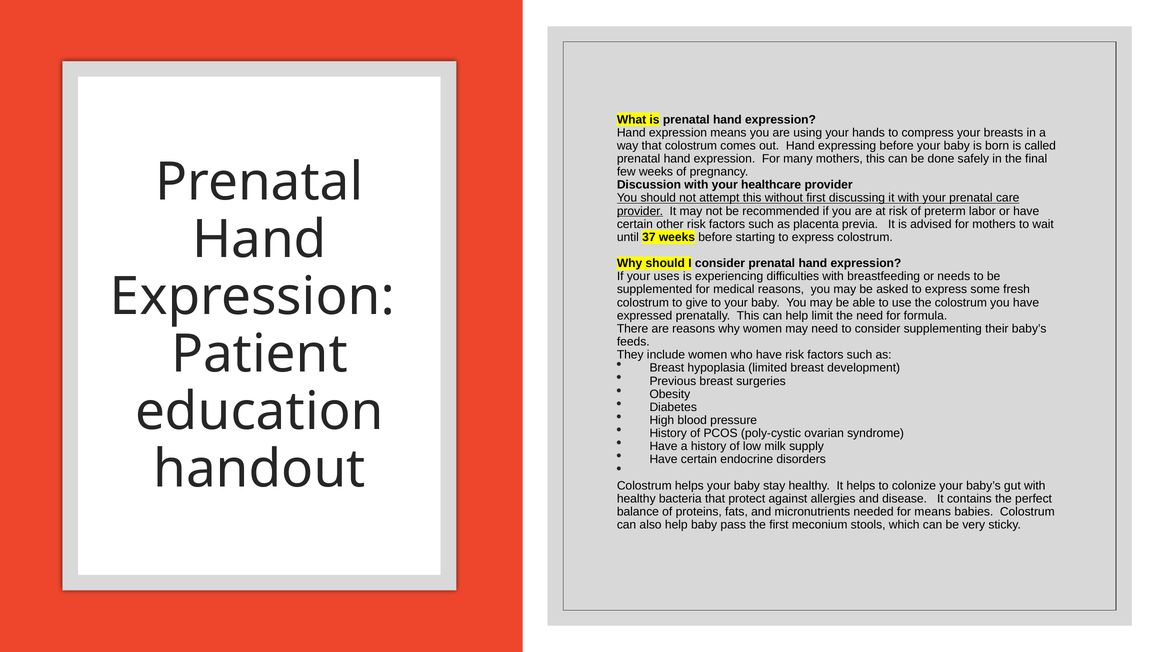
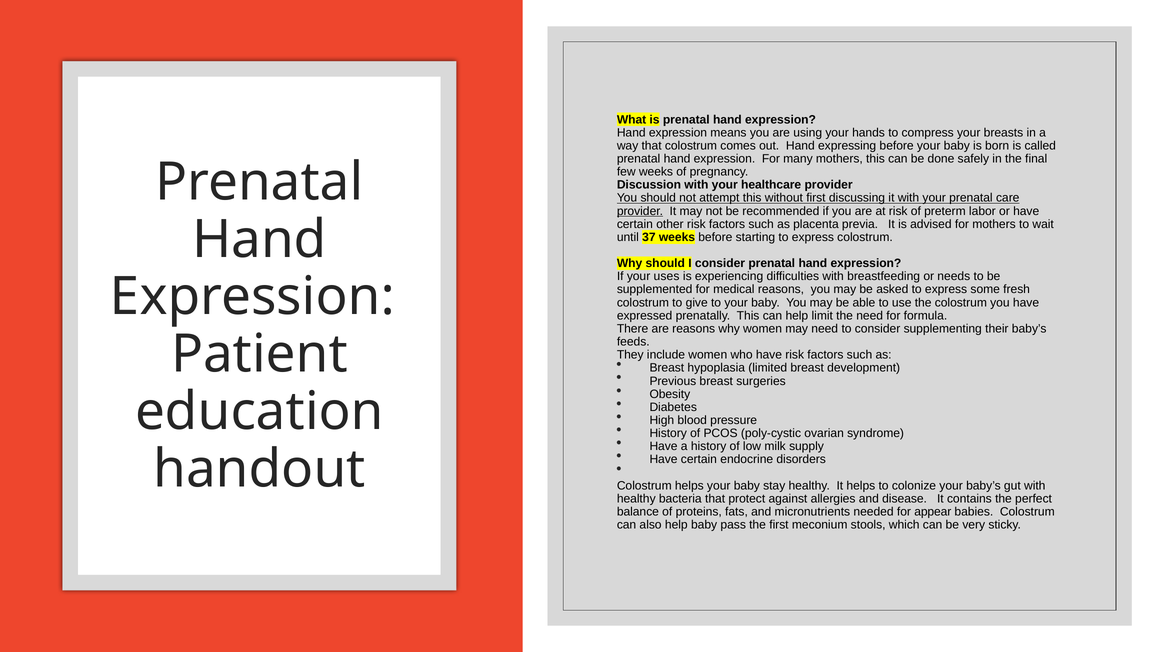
for means: means -> appear
